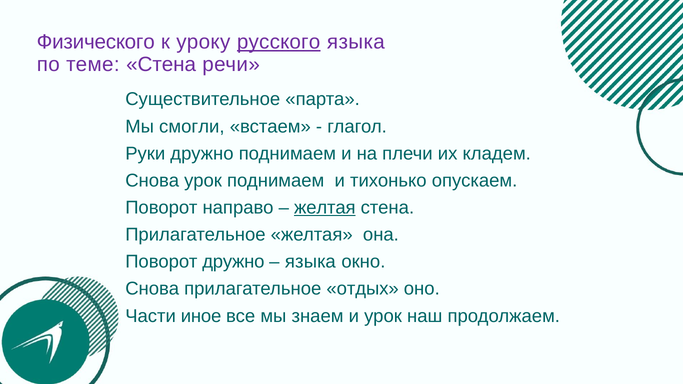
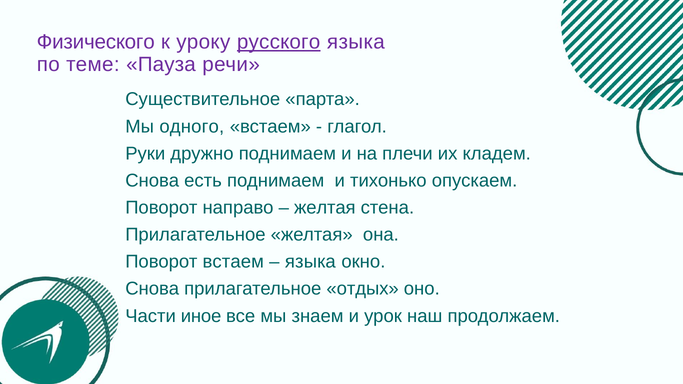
теме Стена: Стена -> Пауза
смогли: смогли -> одного
Снова урок: урок -> есть
желтая at (325, 208) underline: present -> none
Поворот дружно: дружно -> встаем
